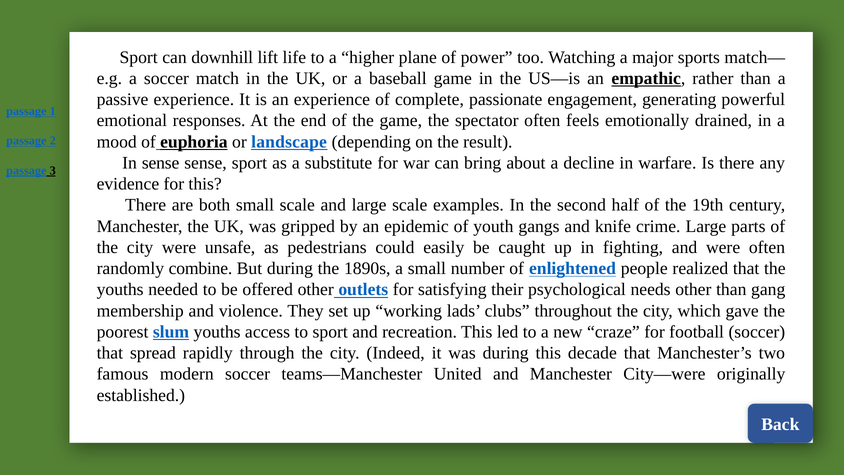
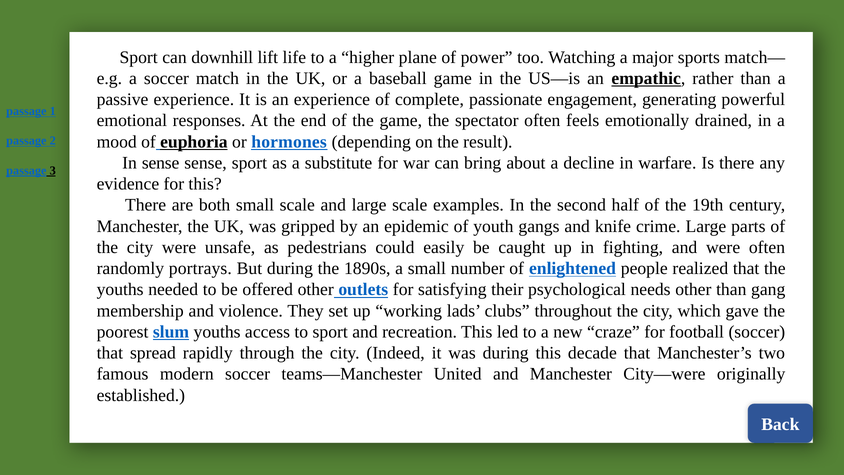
landscape: landscape -> hormones
combine: combine -> portrays
